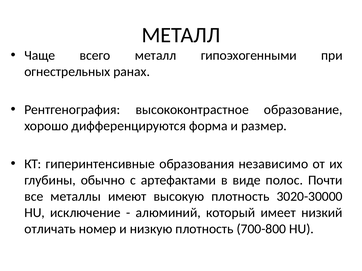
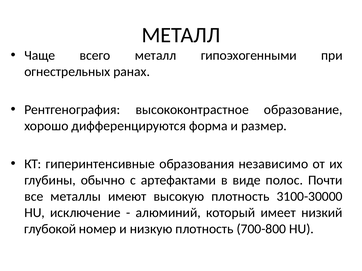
3020-30000: 3020-30000 -> 3100-30000
отличать: отличать -> глубокой
